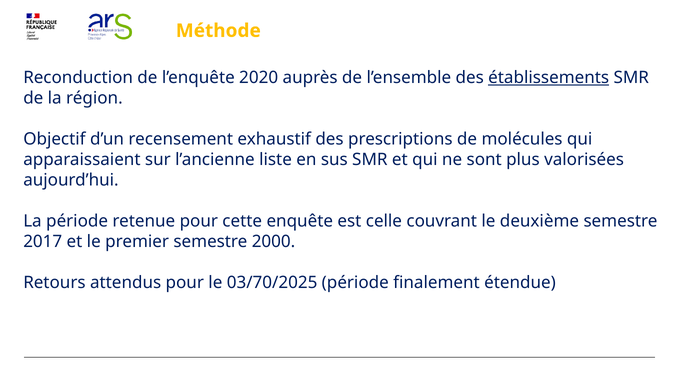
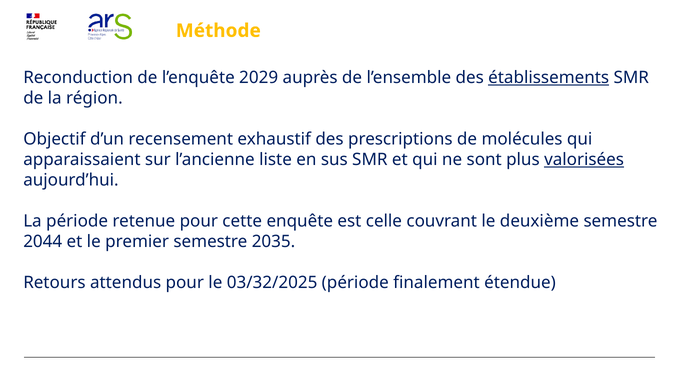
2020: 2020 -> 2029
valorisées underline: none -> present
2017: 2017 -> 2044
2000: 2000 -> 2035
03/70/2025: 03/70/2025 -> 03/32/2025
